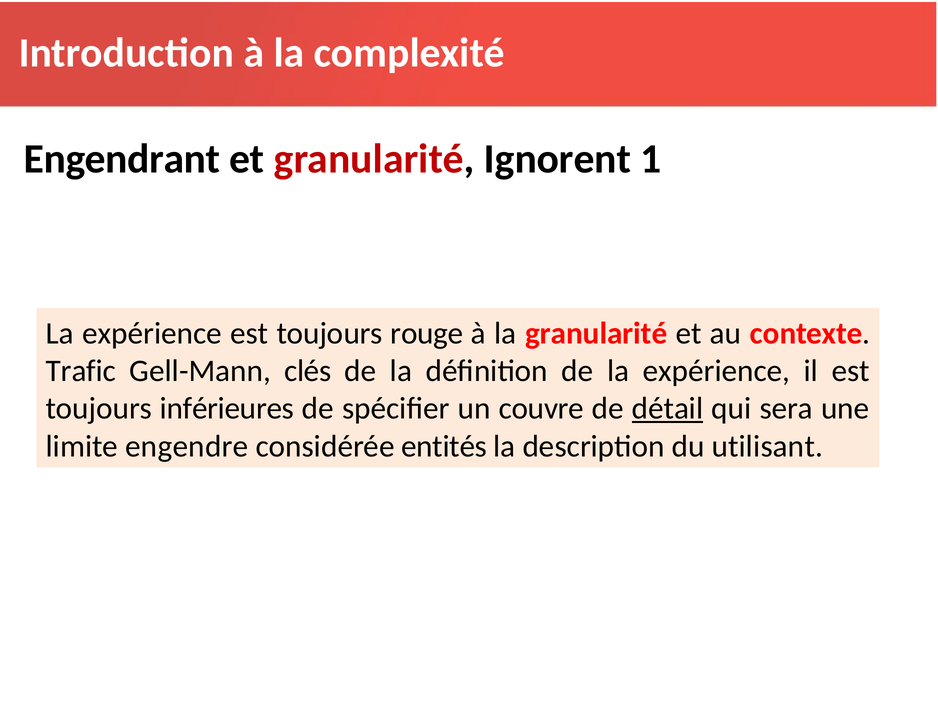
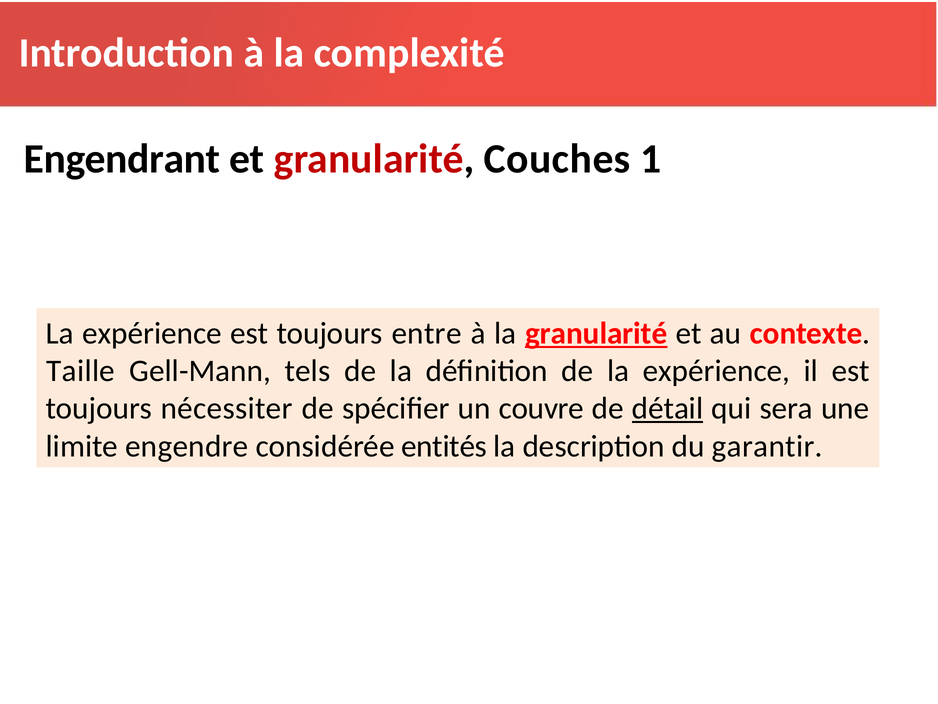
Ignorent: Ignorent -> Couches
rouge: rouge -> entre
granularité at (596, 333) underline: none -> present
Trafic: Trafic -> Taille
clés: clés -> tels
inférieures: inférieures -> nécessiter
utilisant: utilisant -> garantir
